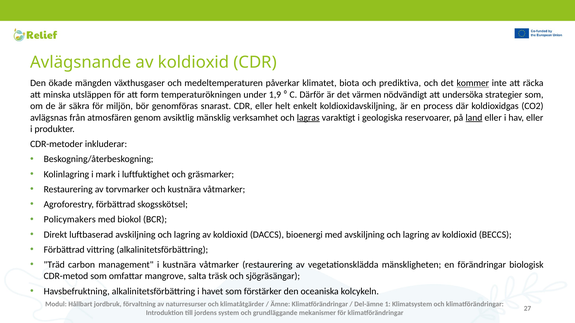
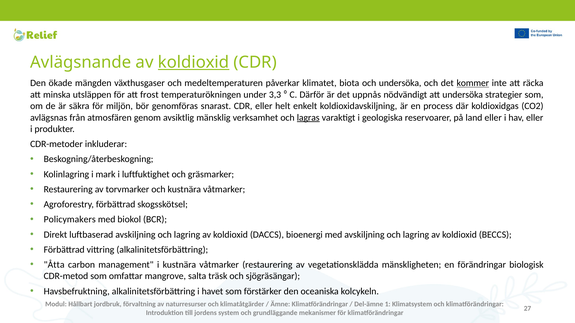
koldioxid at (194, 62) underline: none -> present
och prediktiva: prediktiva -> undersöka
form: form -> frost
1,9: 1,9 -> 3,3
värmen: värmen -> uppnås
land underline: present -> none
Träd: Träd -> Åtta
